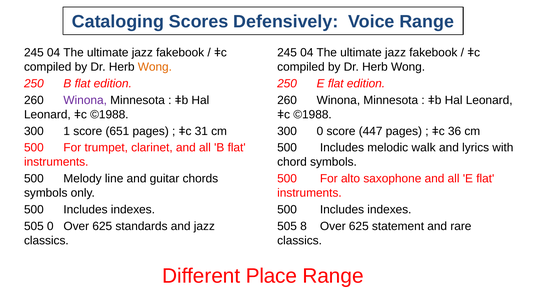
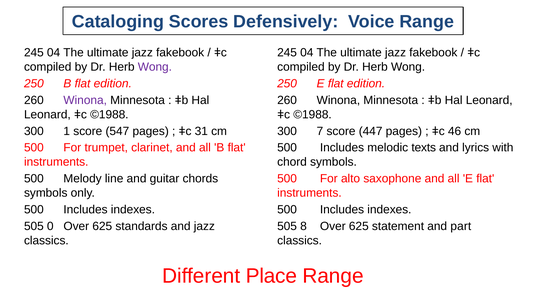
Wong at (155, 67) colour: orange -> purple
651: 651 -> 547
300 0: 0 -> 7
36: 36 -> 46
walk: walk -> texts
rare: rare -> part
